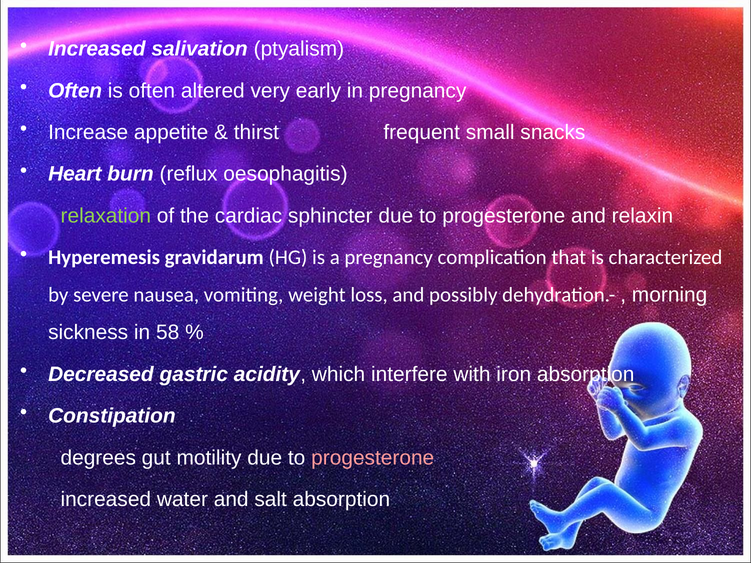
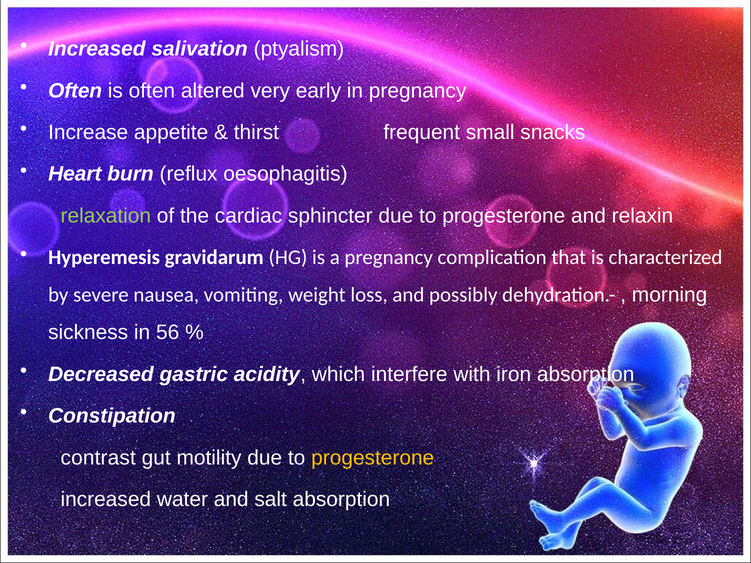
58: 58 -> 56
degrees: degrees -> contrast
progesterone at (373, 458) colour: pink -> yellow
